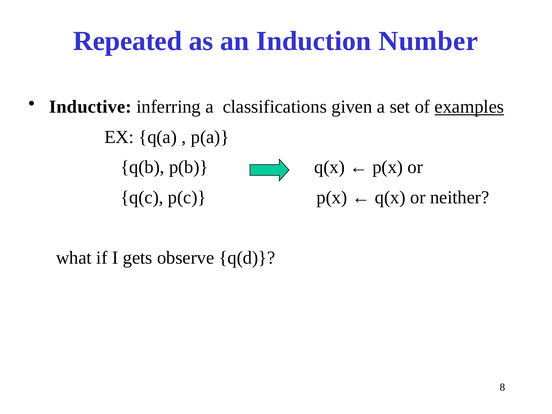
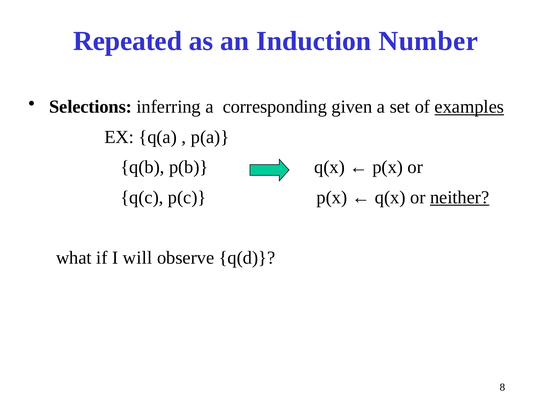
Inductive: Inductive -> Selections
classifications: classifications -> corresponding
neither underline: none -> present
gets: gets -> will
